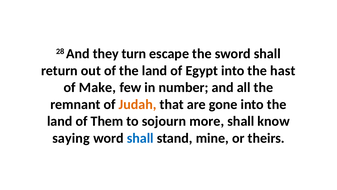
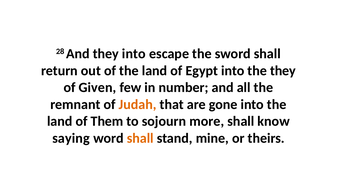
they turn: turn -> into
the hast: hast -> they
Make: Make -> Given
shall at (140, 138) colour: blue -> orange
